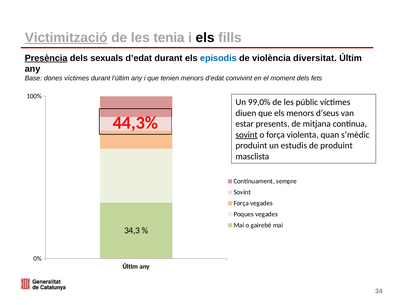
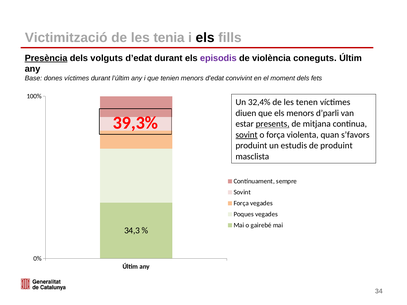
Victimització underline: present -> none
sexuals: sexuals -> volguts
episodis colour: blue -> purple
diversitat: diversitat -> coneguts
99,0%: 99,0% -> 32,4%
públic: públic -> tenen
d’seus: d’seus -> d’parli
44,3%: 44,3% -> 39,3%
presents underline: none -> present
s’mèdic: s’mèdic -> s’favors
